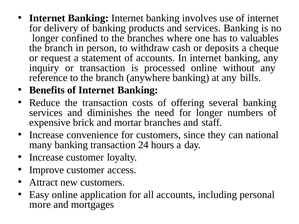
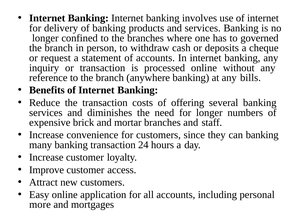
valuables: valuables -> governed
can national: national -> banking
